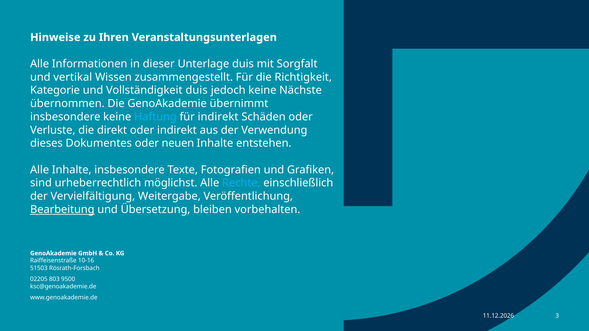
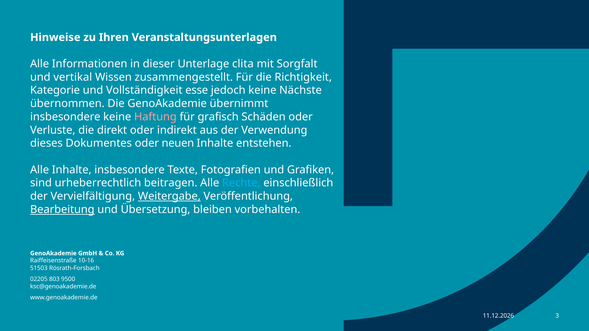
Unterlage duis: duis -> clita
Vollständigkeit duis: duis -> esse
Haftung colour: light blue -> pink
für indirekt: indirekt -> grafisch
möglichst: möglichst -> beitragen
Weitergabe underline: none -> present
